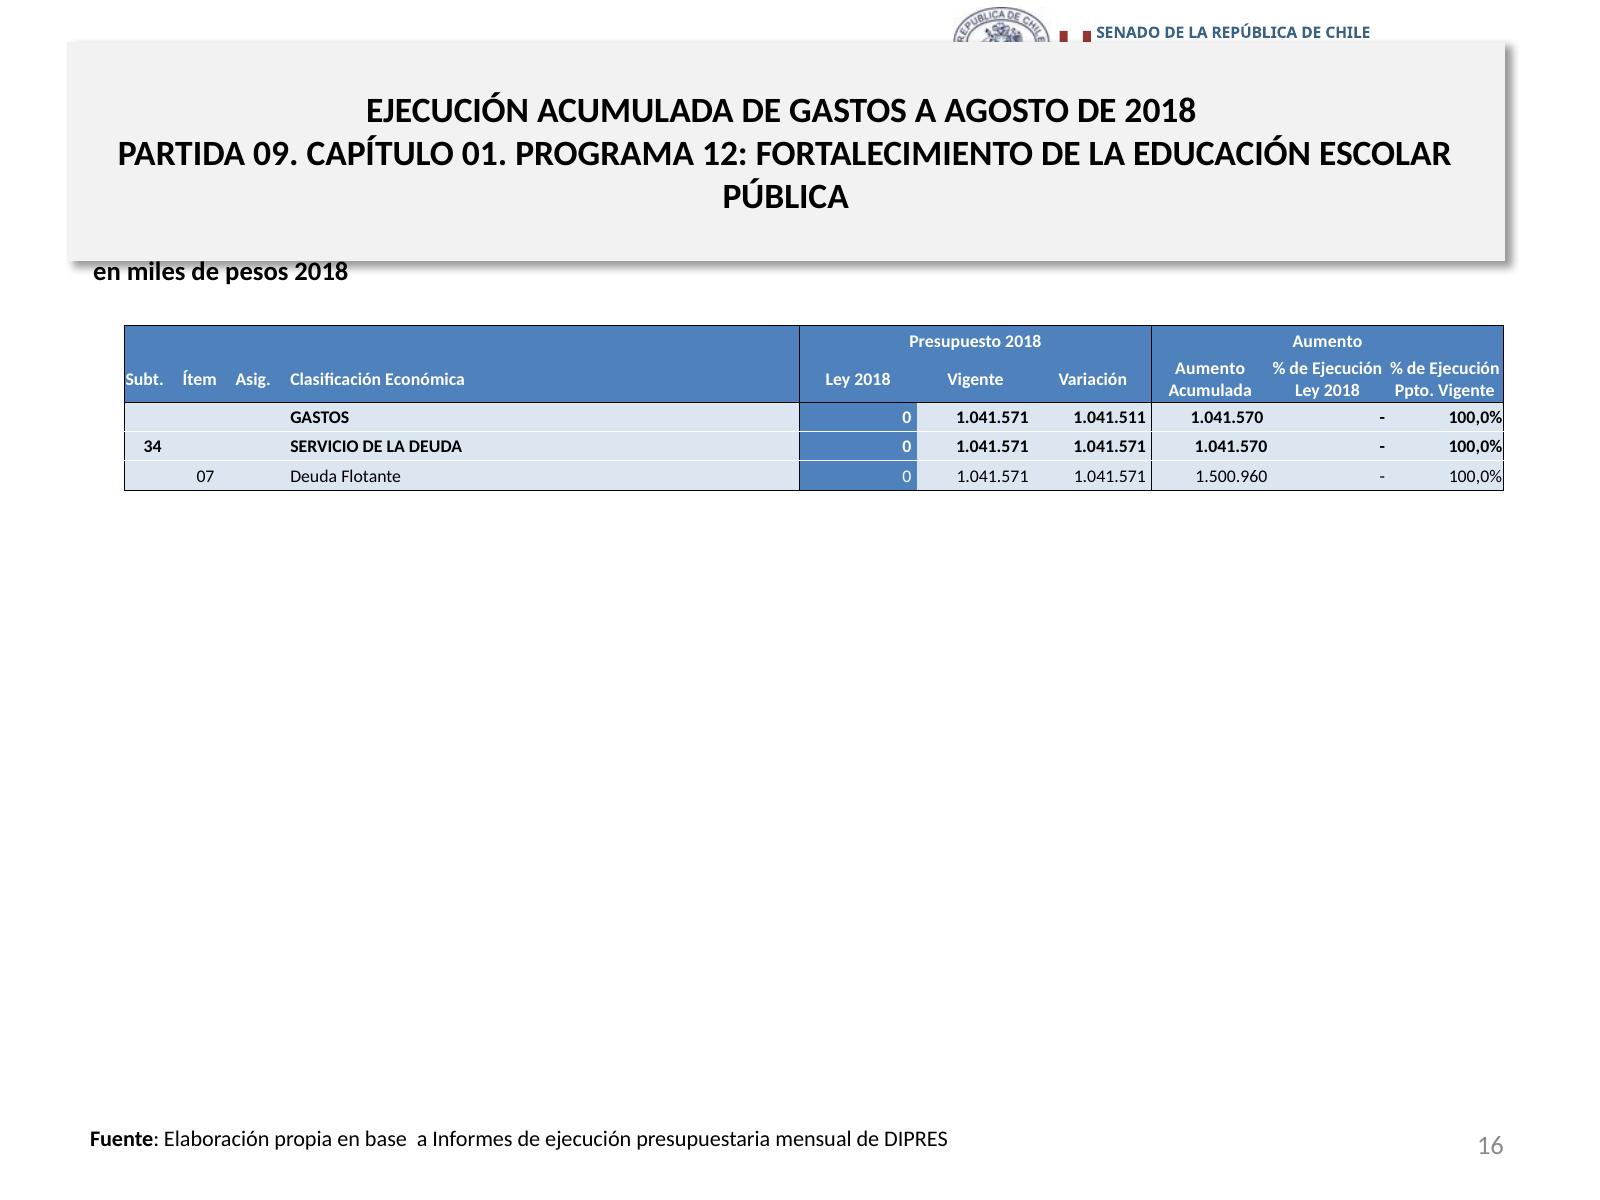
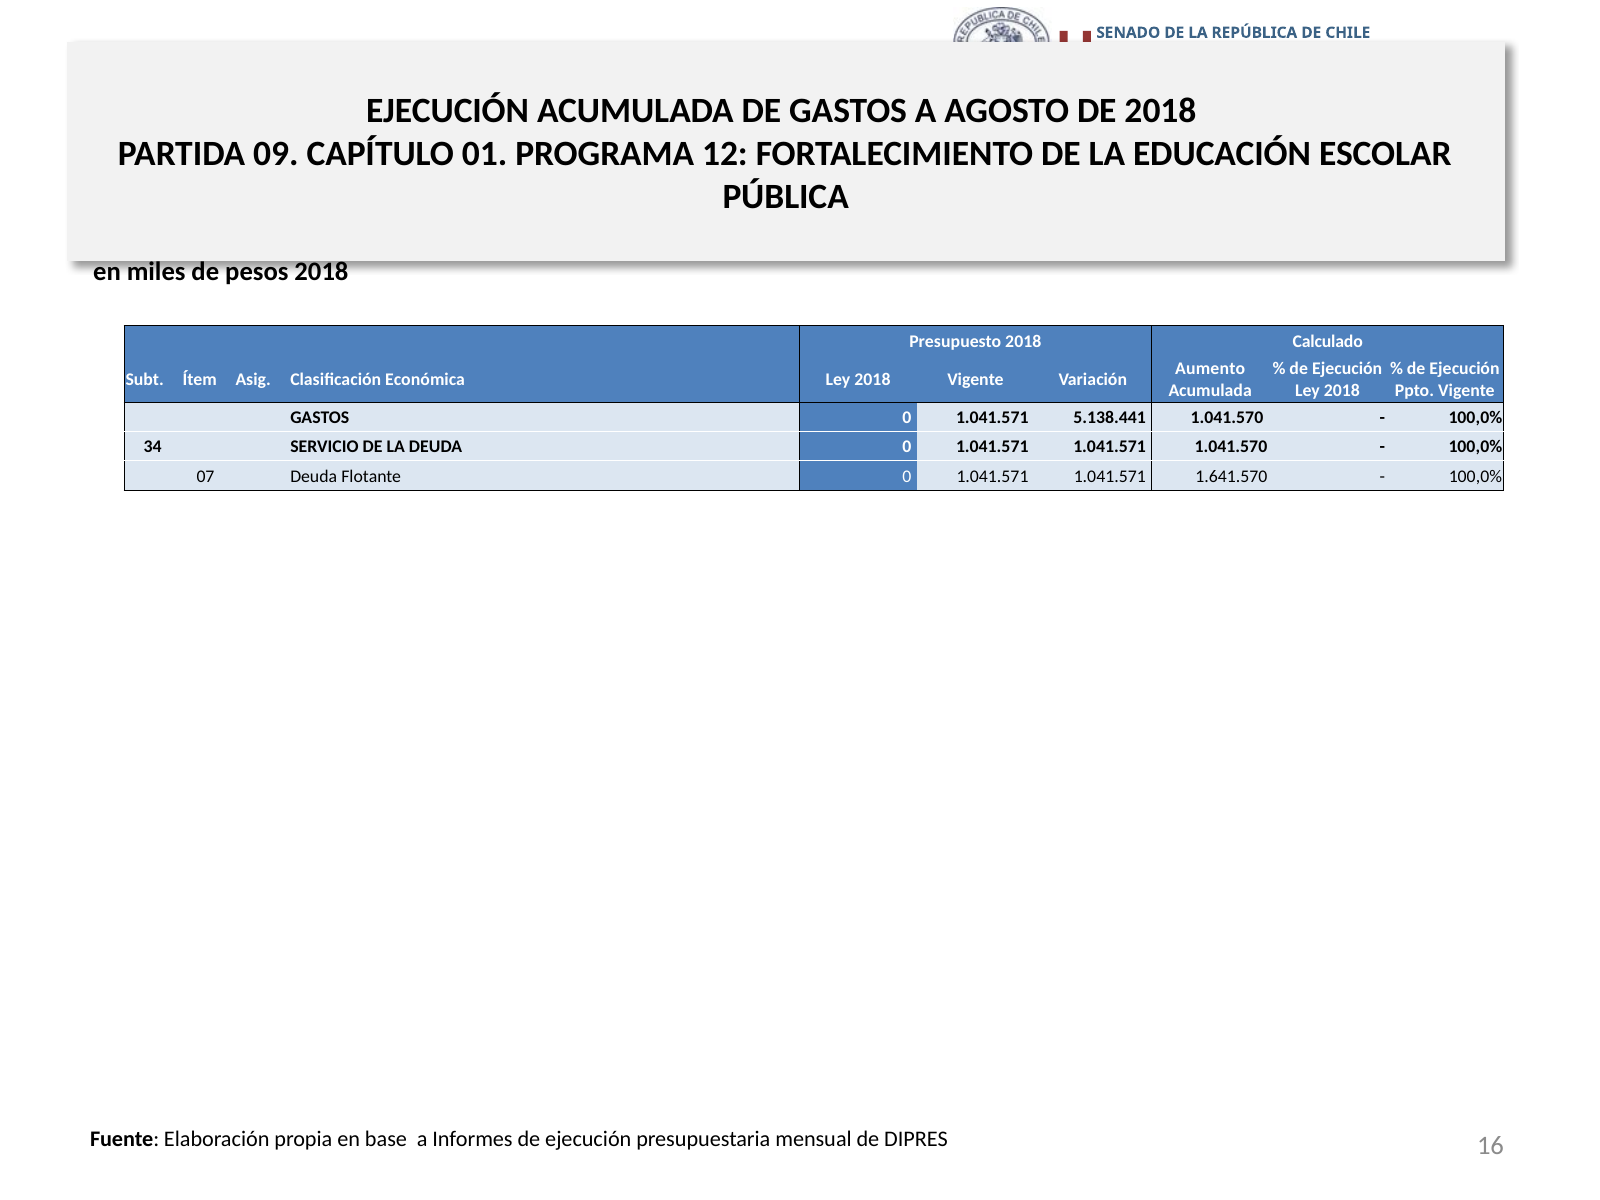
2018 Aumento: Aumento -> Calculado
1.041.511: 1.041.511 -> 5.138.441
1.500.960: 1.500.960 -> 1.641.570
